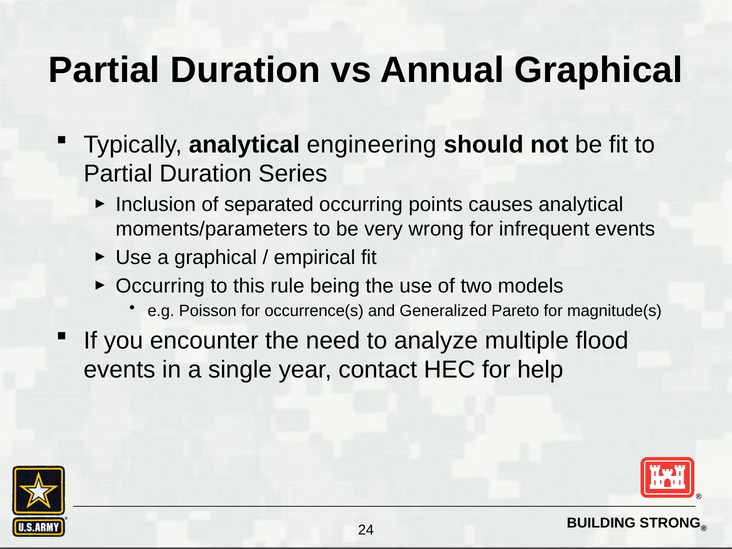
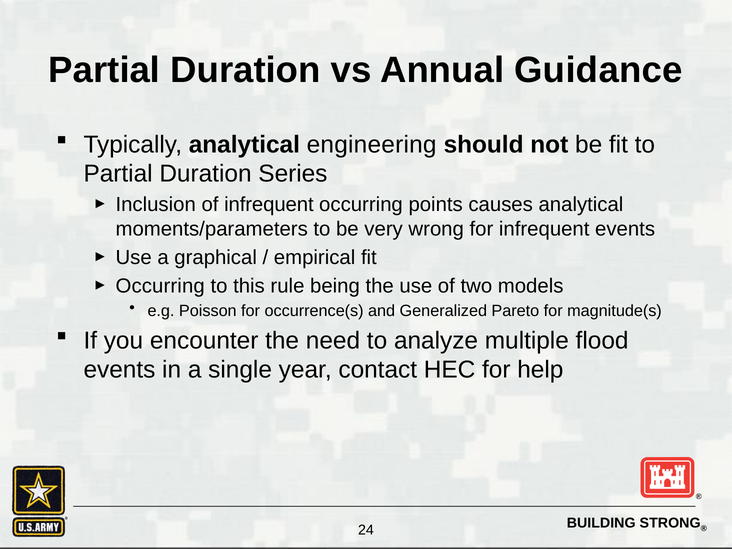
Annual Graphical: Graphical -> Guidance
of separated: separated -> infrequent
